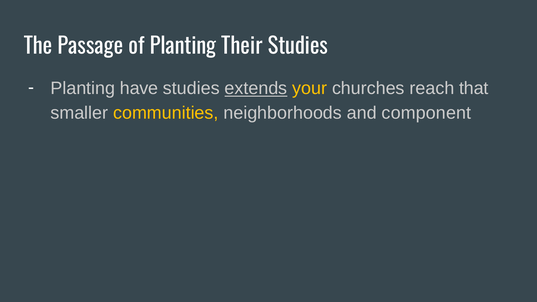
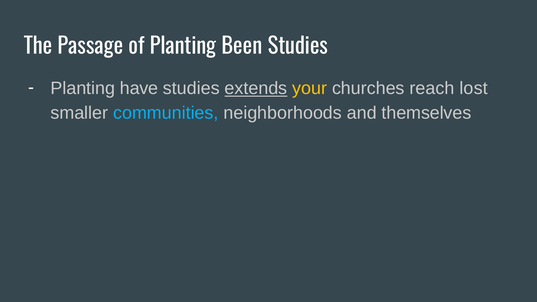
Their: Their -> Been
that: that -> lost
communities colour: yellow -> light blue
component: component -> themselves
